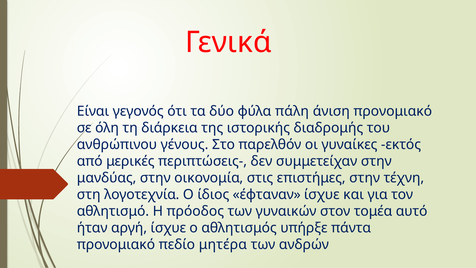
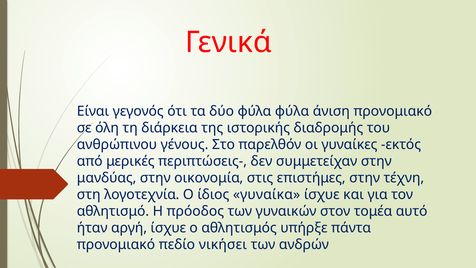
φύλα πάλη: πάλη -> φύλα
έφταναν: έφταναν -> γυναίκα
μητέρα: μητέρα -> νικήσει
